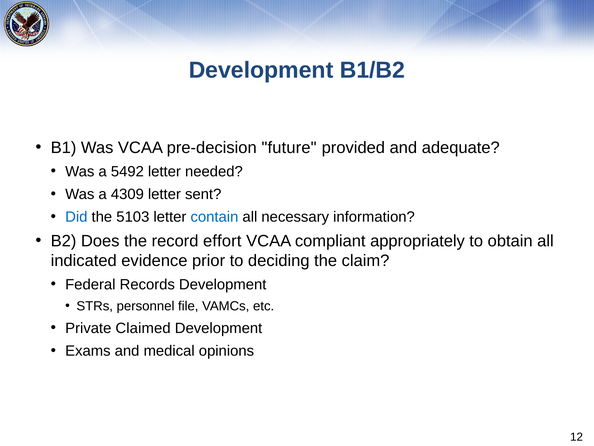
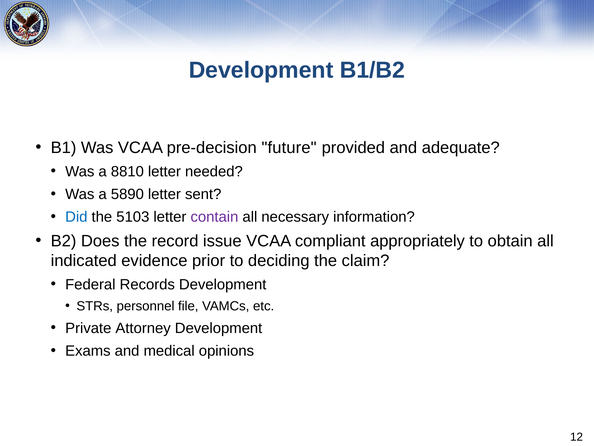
5492: 5492 -> 8810
4309: 4309 -> 5890
contain colour: blue -> purple
effort: effort -> issue
Claimed: Claimed -> Attorney
